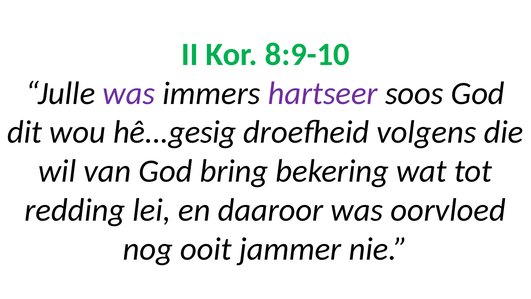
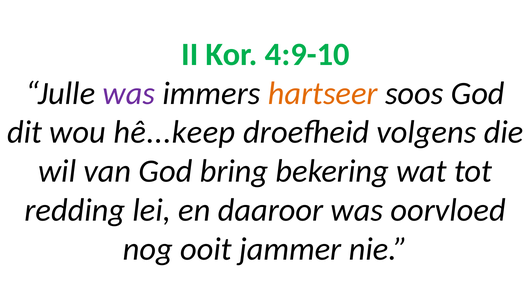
8:9-10: 8:9-10 -> 4:9-10
hartseer colour: purple -> orange
hê...gesig: hê...gesig -> hê...keep
